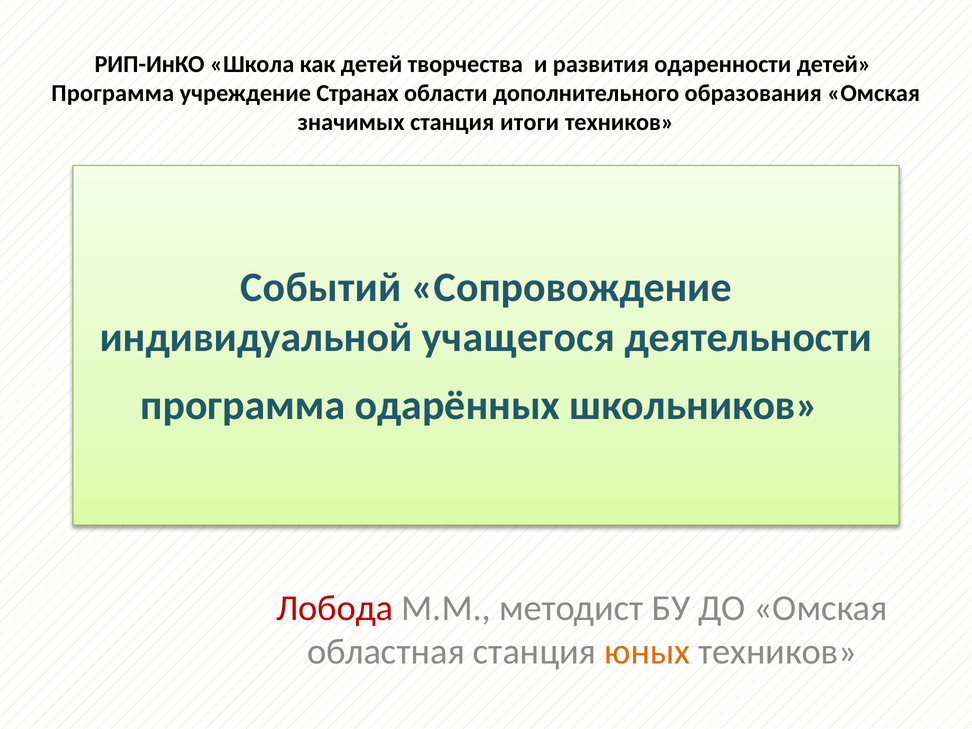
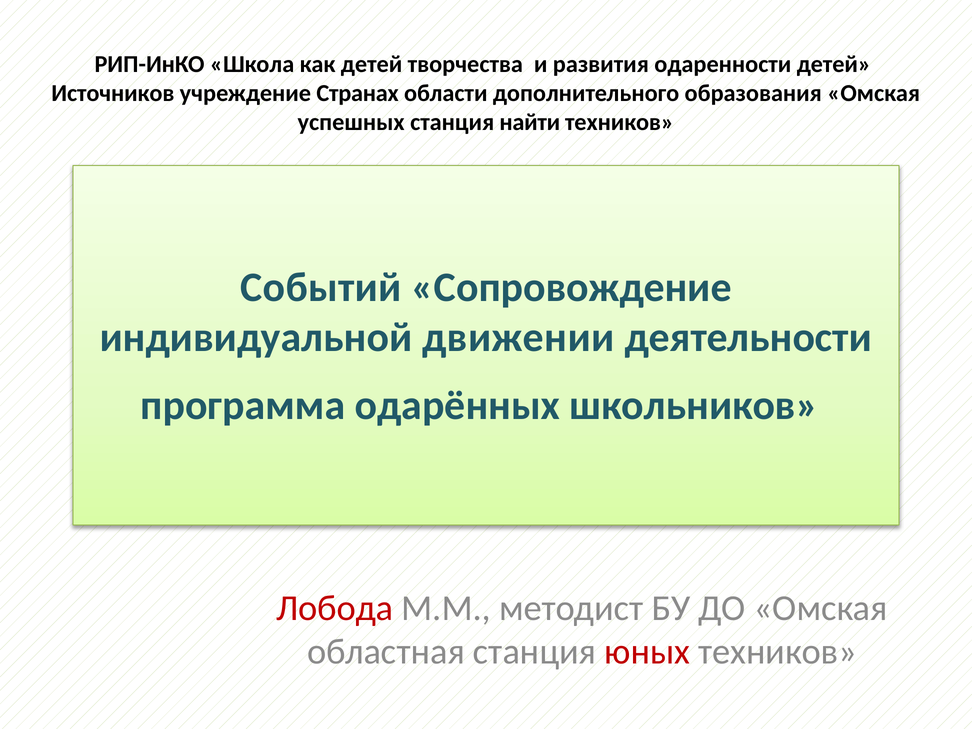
Программа at (113, 93): Программа -> Источников
значимых: значимых -> успешных
итоги: итоги -> найти
учащегося: учащегося -> движении
юных colour: orange -> red
